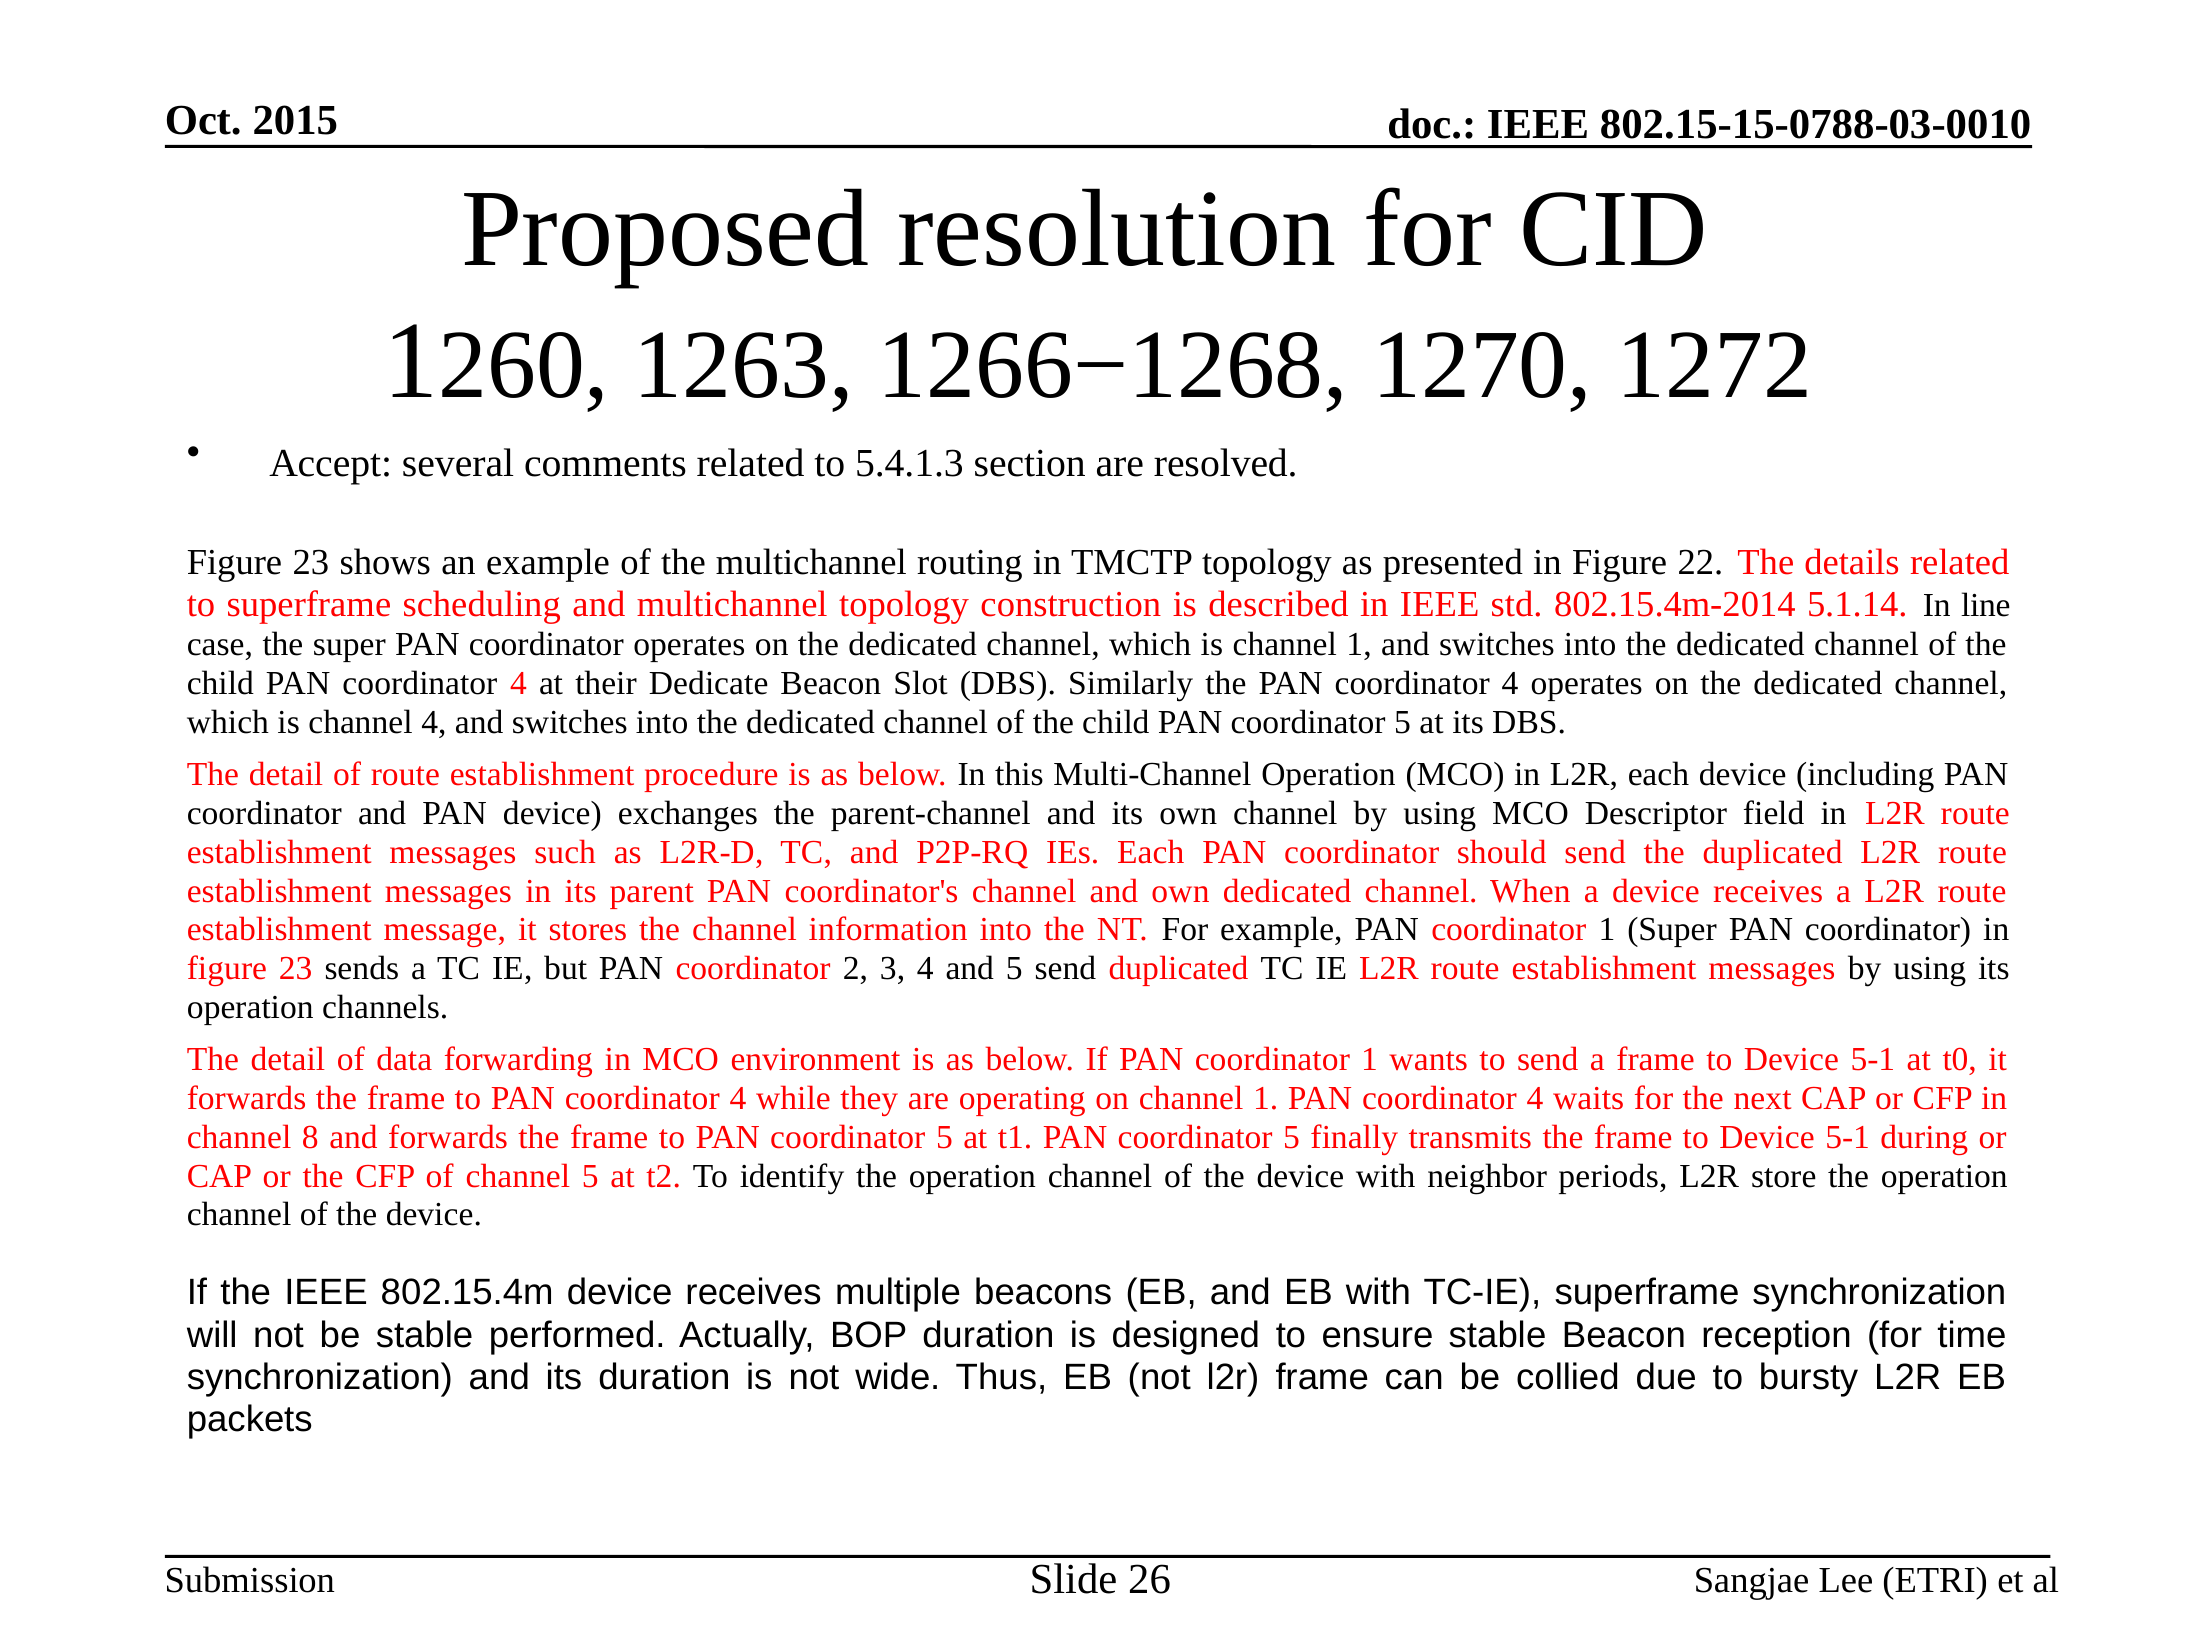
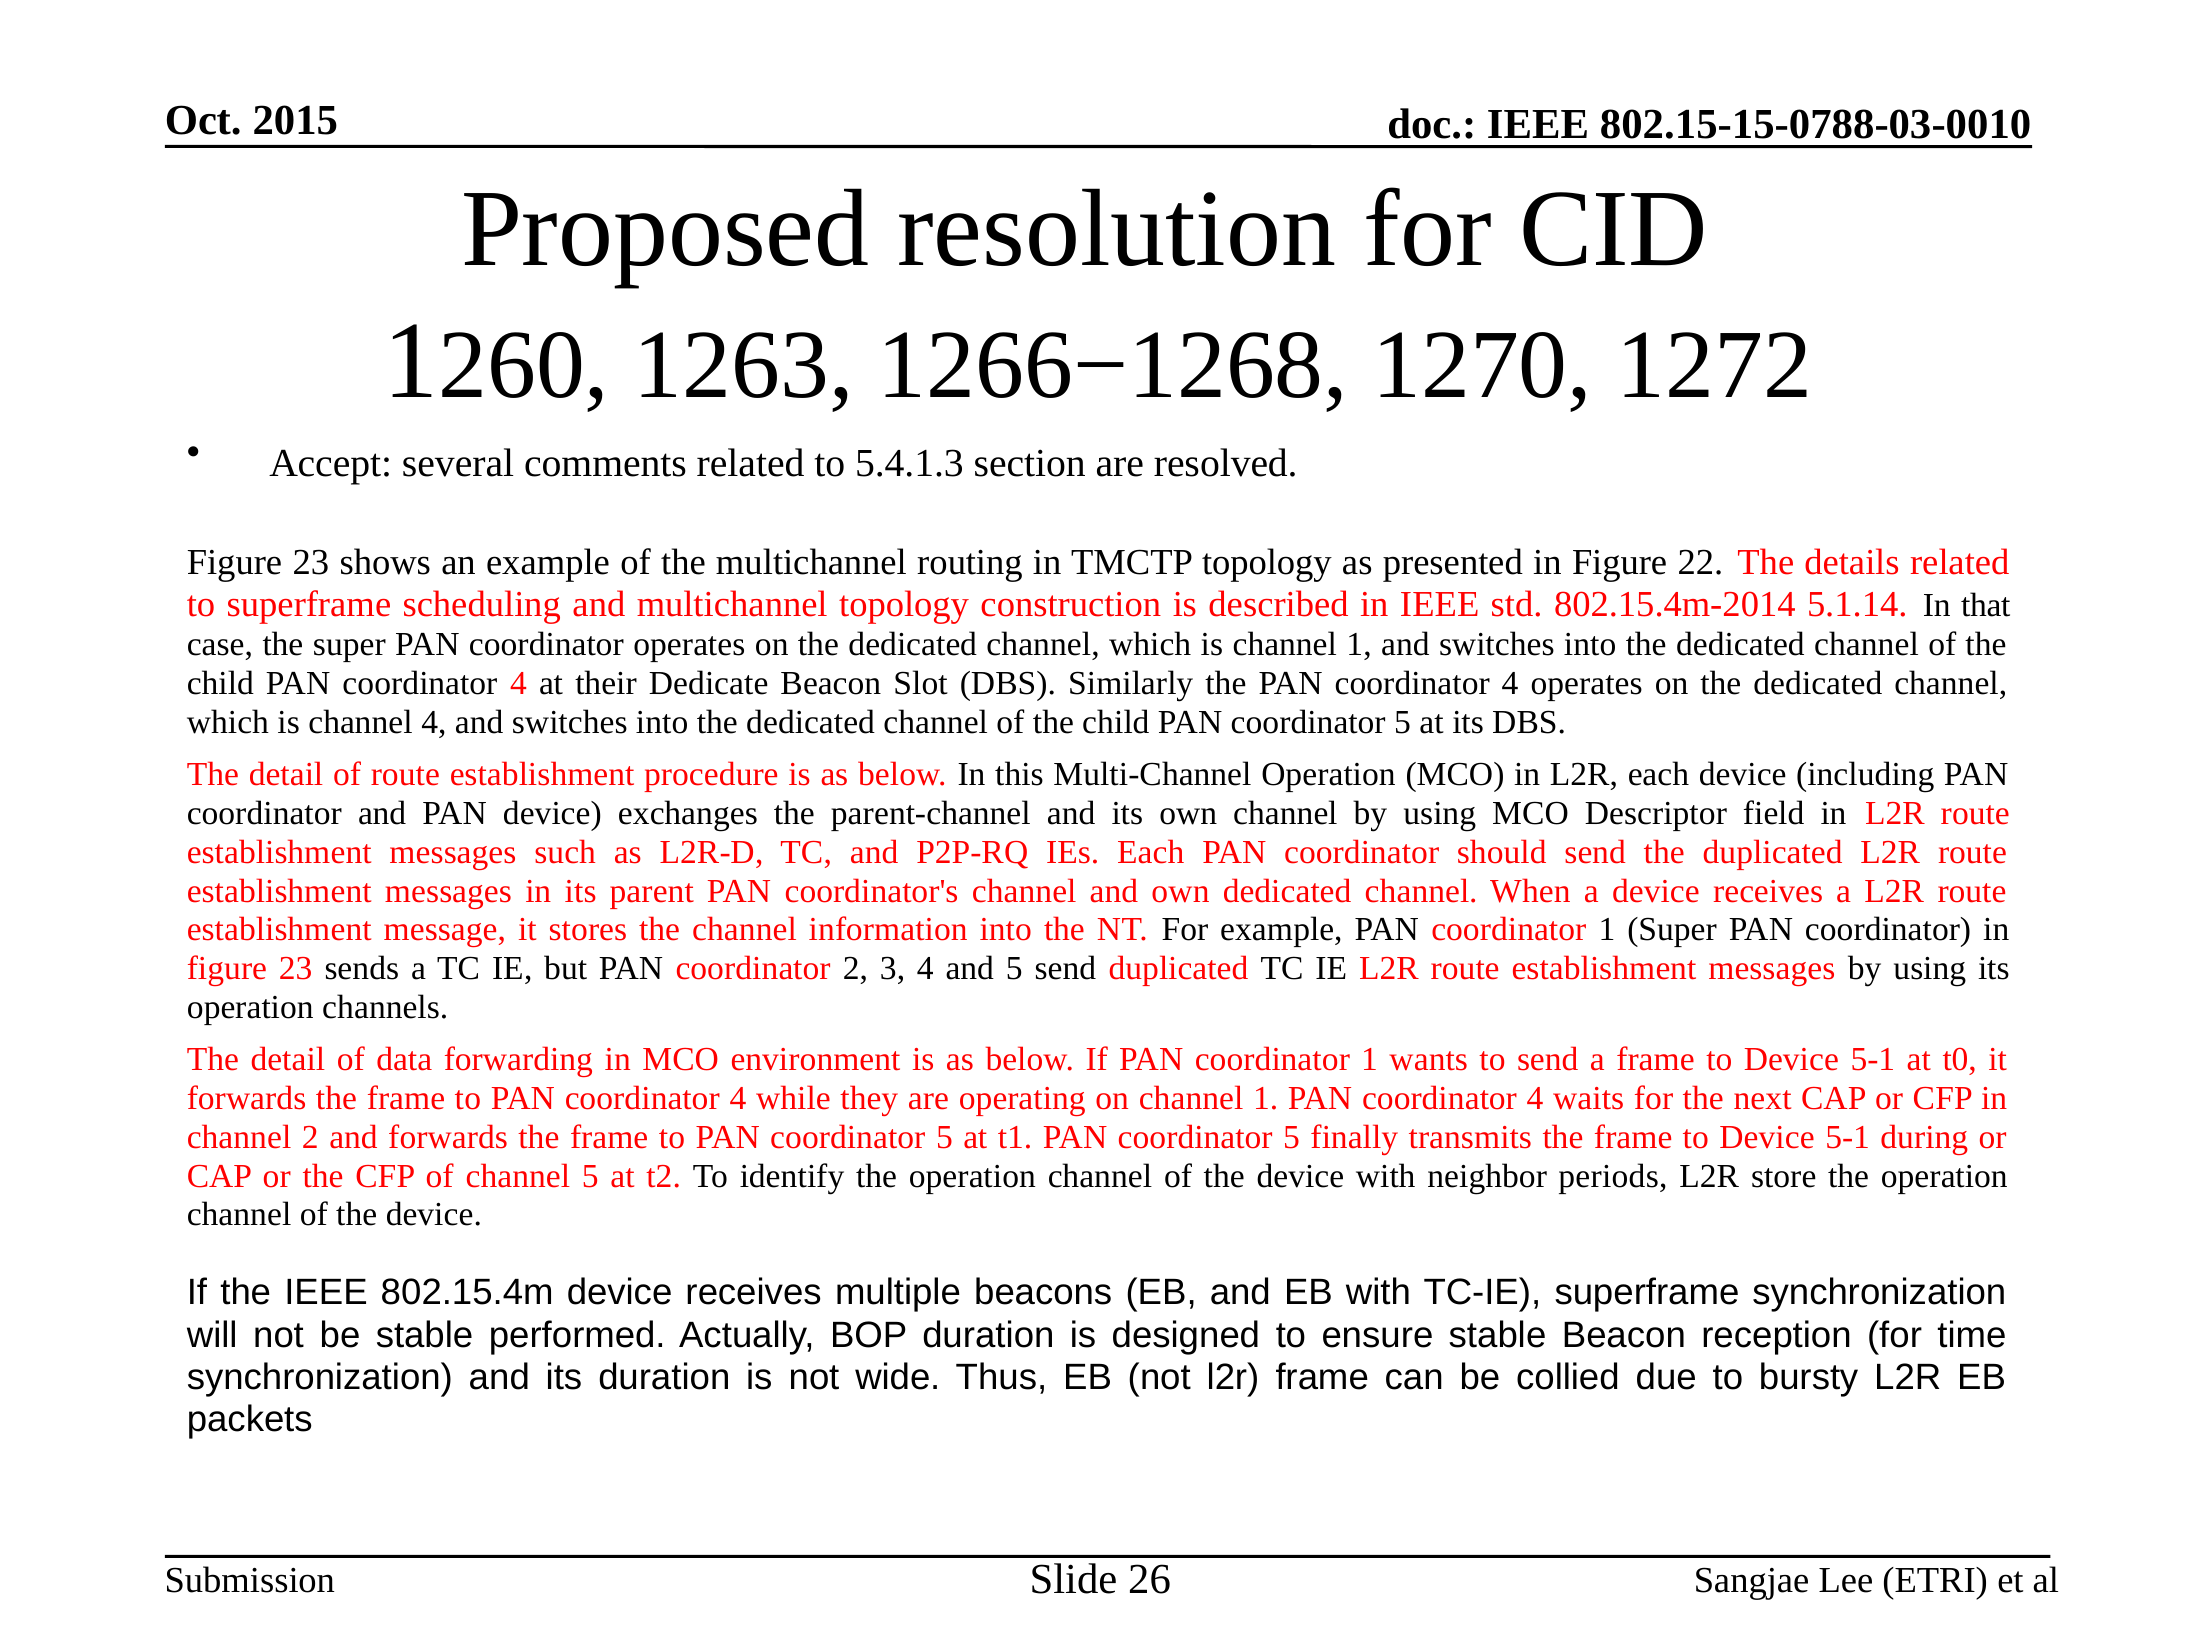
line: line -> that
channel 8: 8 -> 2
